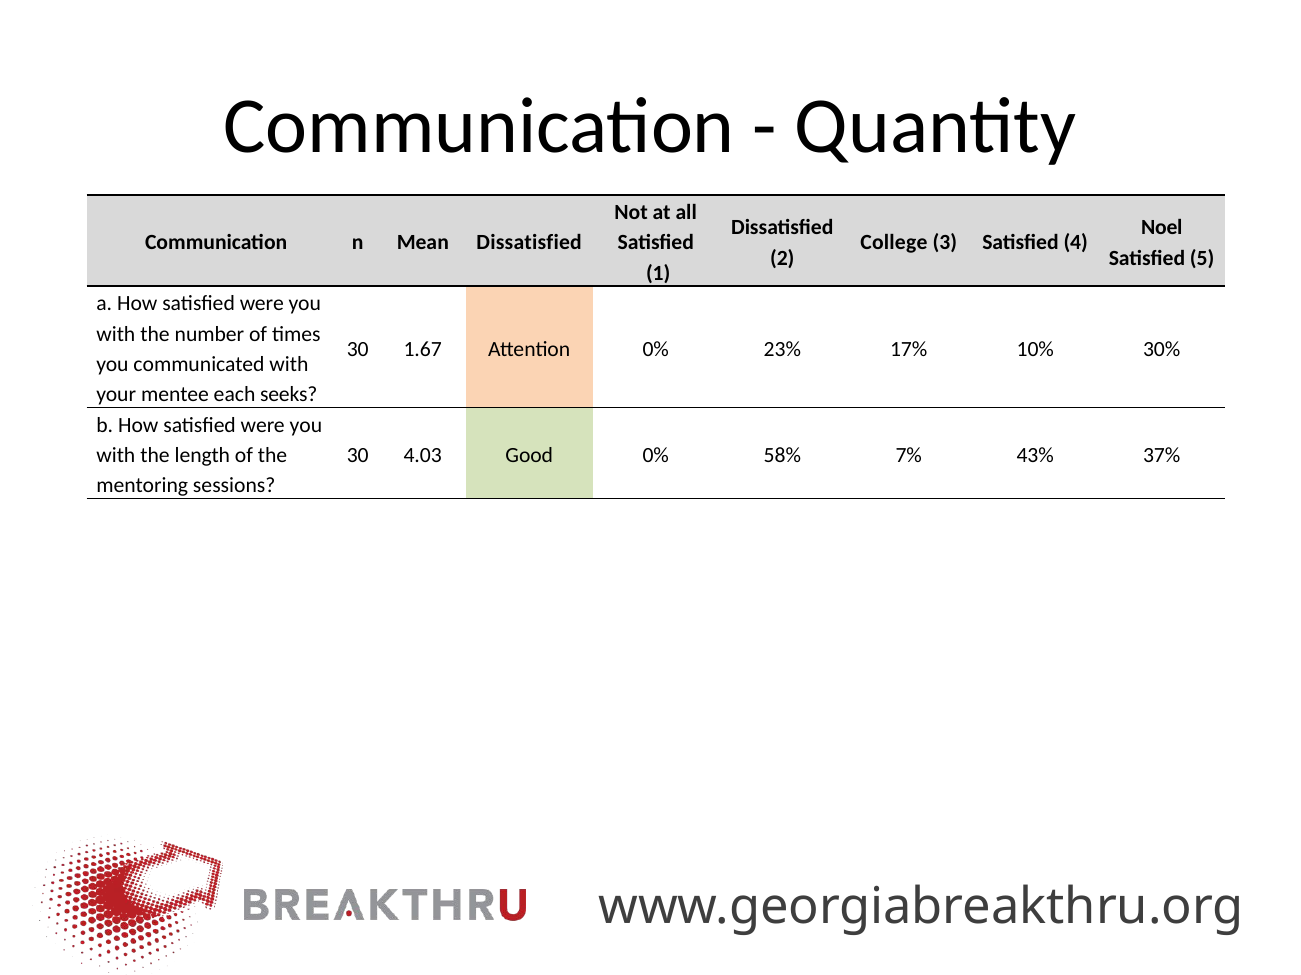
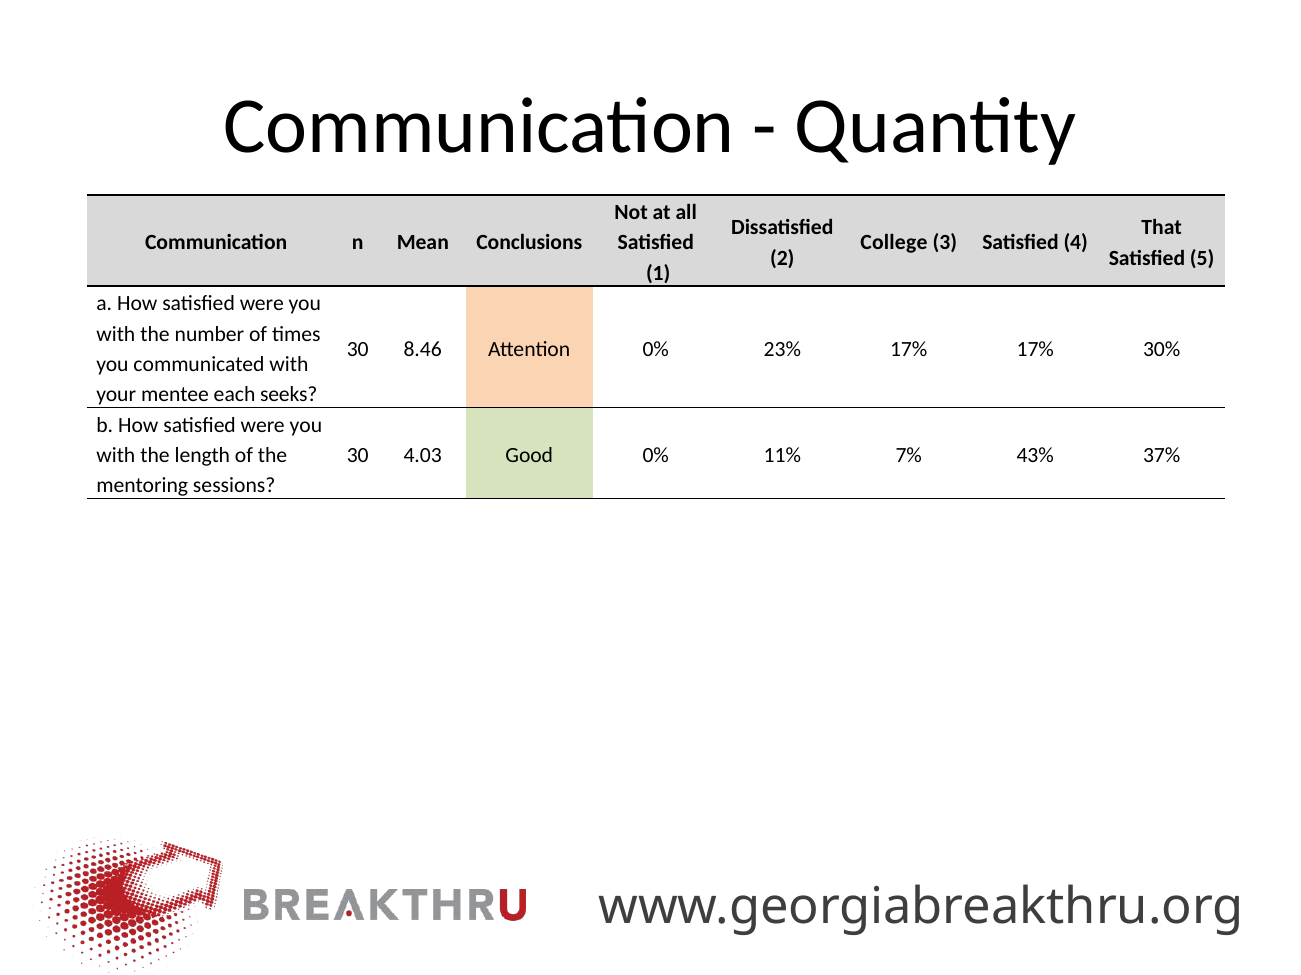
Noel: Noel -> That
Mean Dissatisfied: Dissatisfied -> Conclusions
1.67: 1.67 -> 8.46
17% 10%: 10% -> 17%
58%: 58% -> 11%
